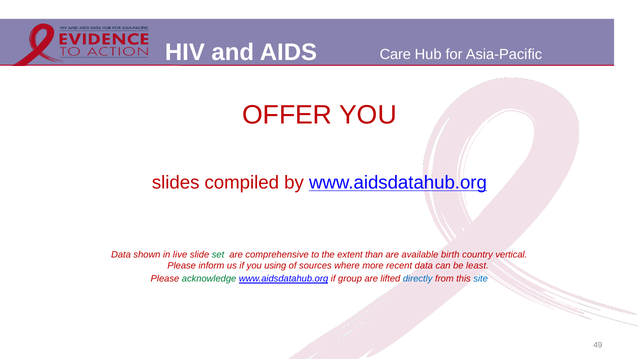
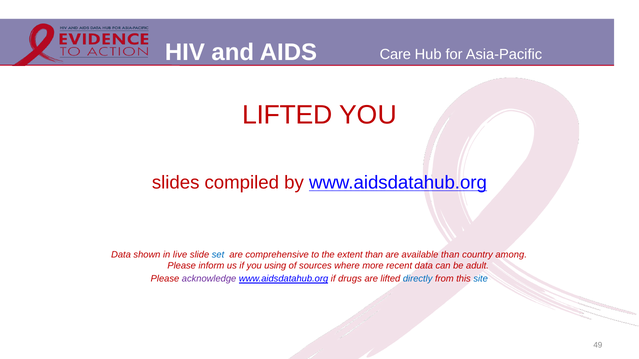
OFFER at (287, 115): OFFER -> LIFTED
set colour: green -> blue
available birth: birth -> than
vertical: vertical -> among
least: least -> adult
acknowledge colour: green -> purple
group: group -> drugs
